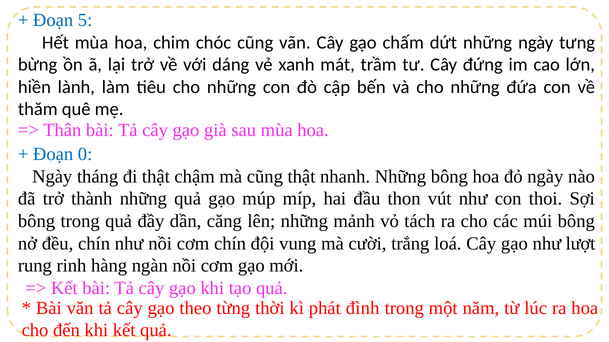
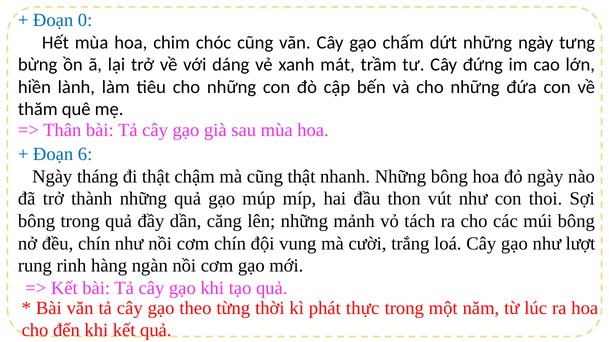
5: 5 -> 0
0: 0 -> 6
đình: đình -> thực
